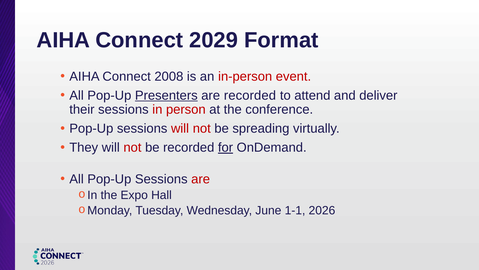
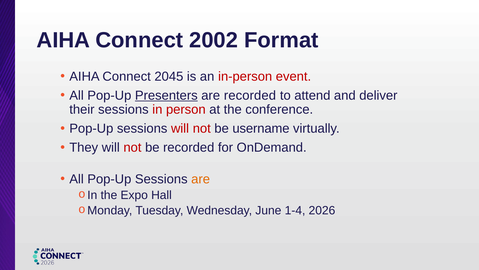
2029: 2029 -> 2002
2008: 2008 -> 2045
spreading: spreading -> username
for underline: present -> none
are at (201, 179) colour: red -> orange
1-1: 1-1 -> 1-4
